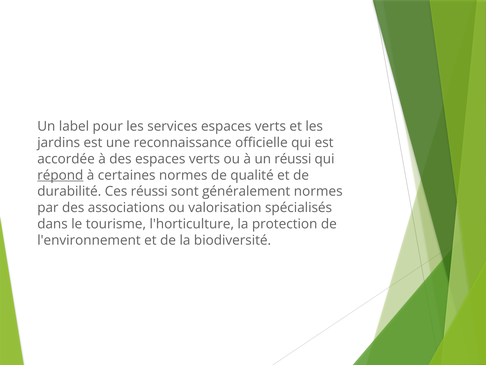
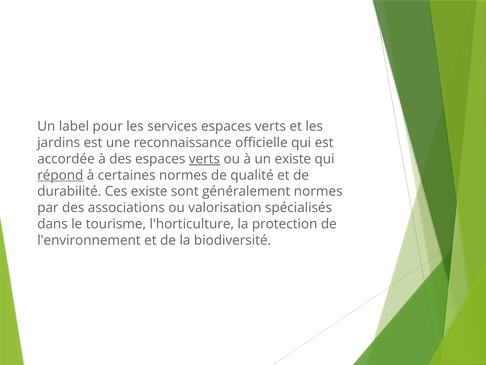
verts at (204, 159) underline: none -> present
un réussi: réussi -> existe
Ces réussi: réussi -> existe
